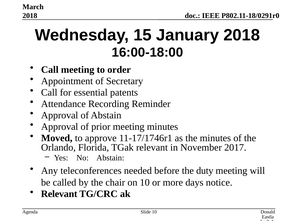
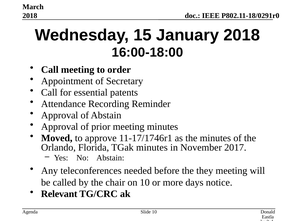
TGak relevant: relevant -> minutes
duty: duty -> they
